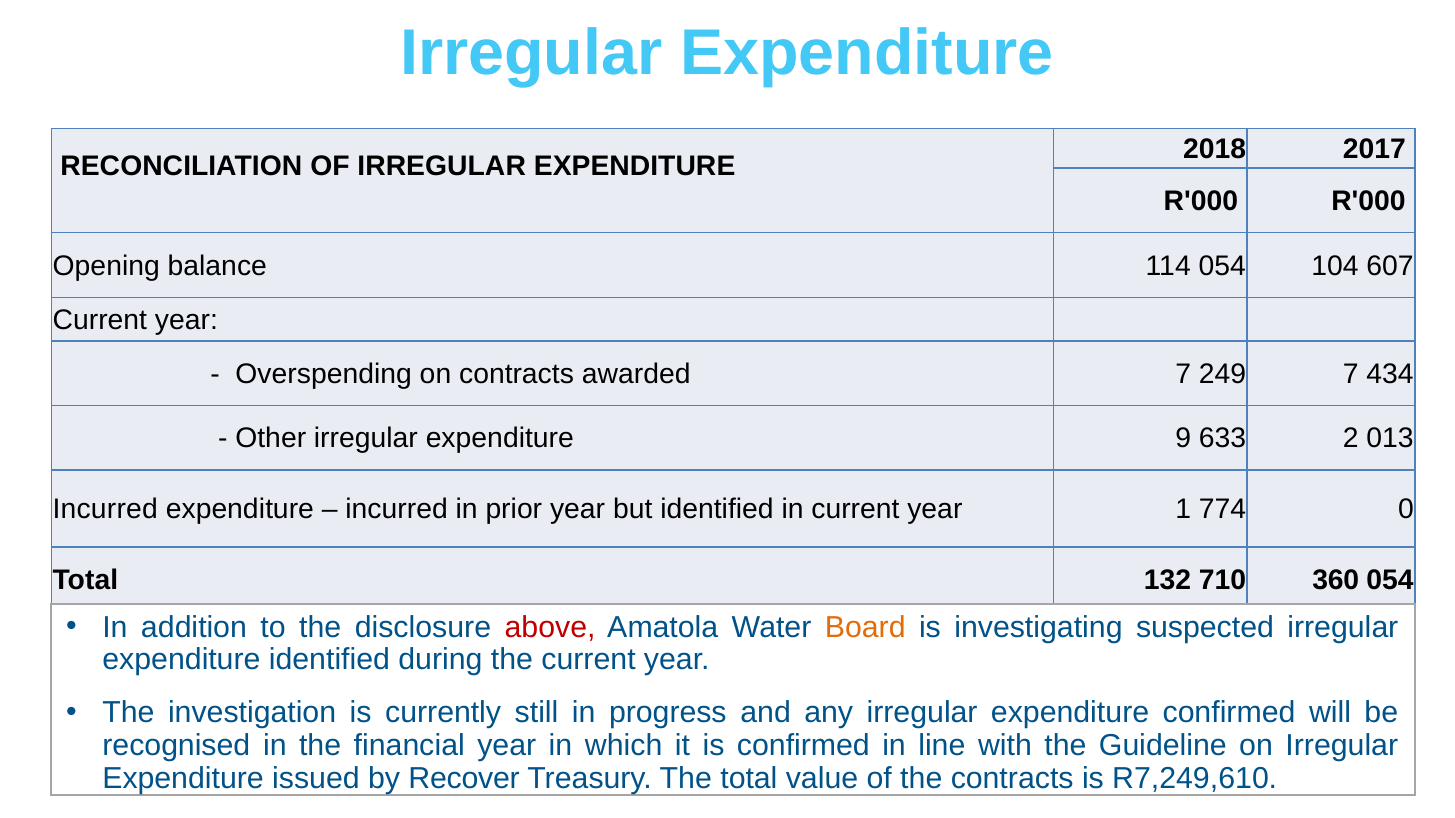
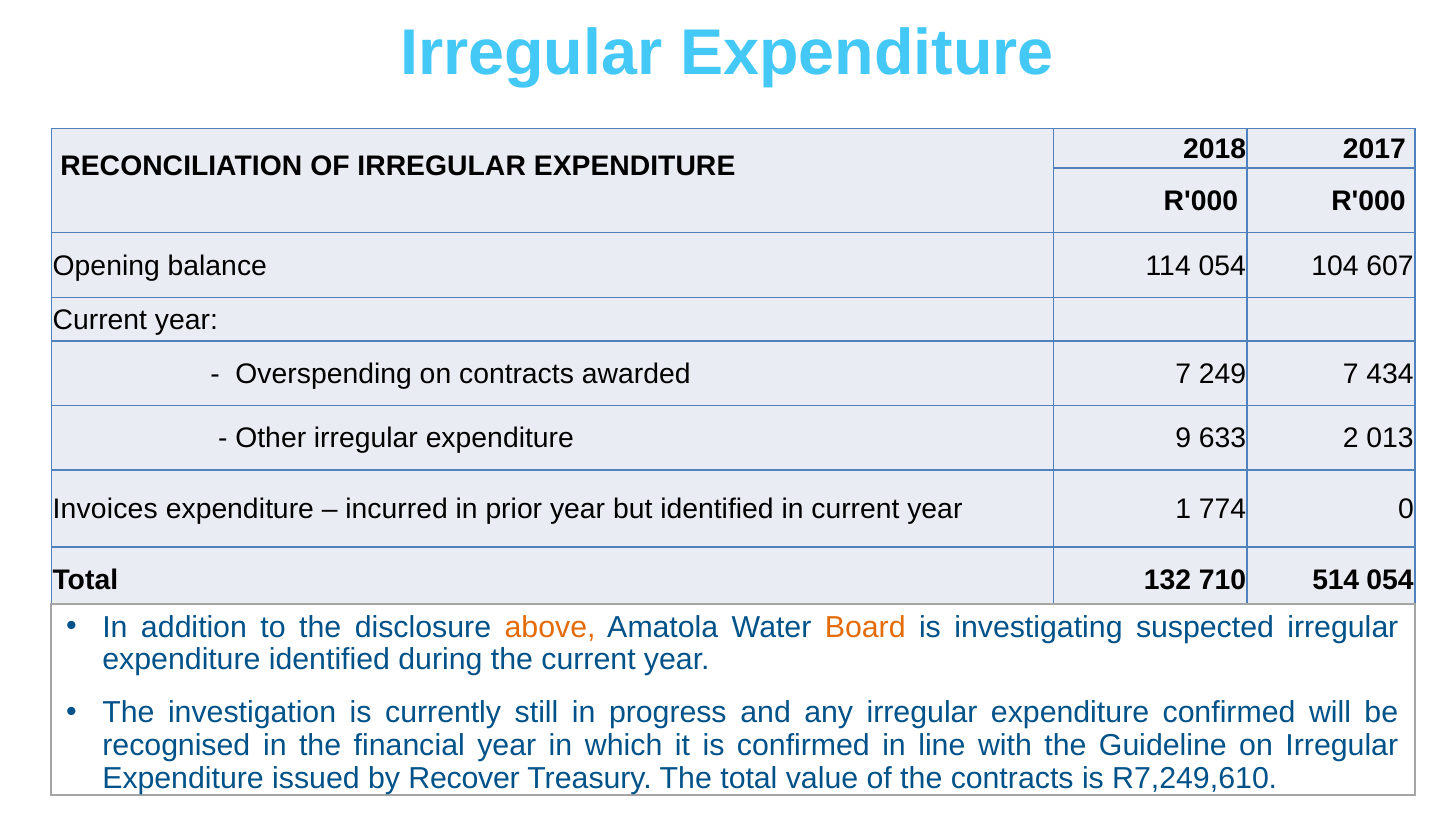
Incurred at (105, 510): Incurred -> Invoices
360: 360 -> 514
above colour: red -> orange
